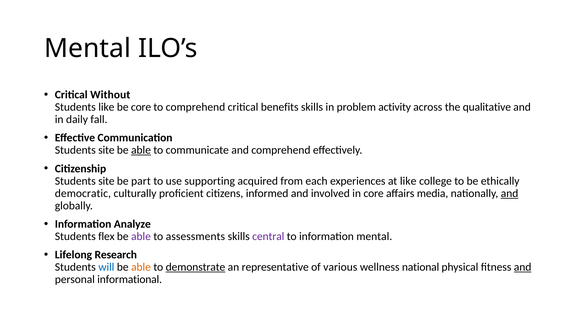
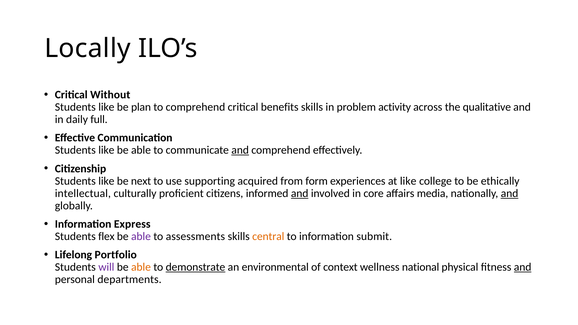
Mental at (88, 49): Mental -> Locally
be core: core -> plan
fall: fall -> full
site at (106, 150): site -> like
able at (141, 150) underline: present -> none
and at (240, 150) underline: none -> present
site at (106, 181): site -> like
part: part -> next
each: each -> form
democratic: democratic -> intellectual
and at (300, 193) underline: none -> present
Analyze: Analyze -> Express
central colour: purple -> orange
information mental: mental -> submit
Research: Research -> Portfolio
will colour: blue -> purple
representative: representative -> environmental
various: various -> context
informational: informational -> departments
